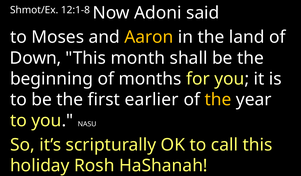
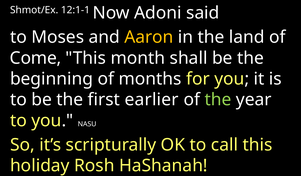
12:1-8: 12:1-8 -> 12:1-1
Down: Down -> Come
the at (218, 100) colour: yellow -> light green
